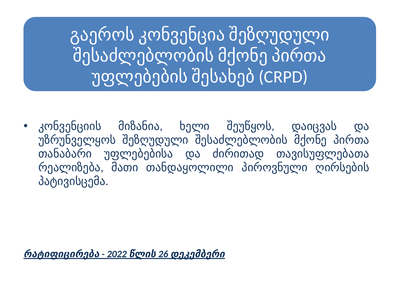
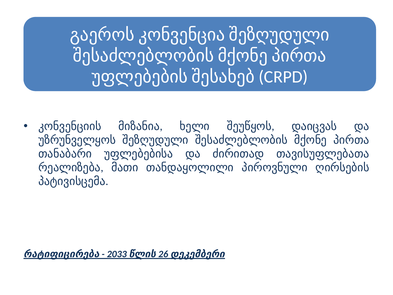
2022: 2022 -> 2033
